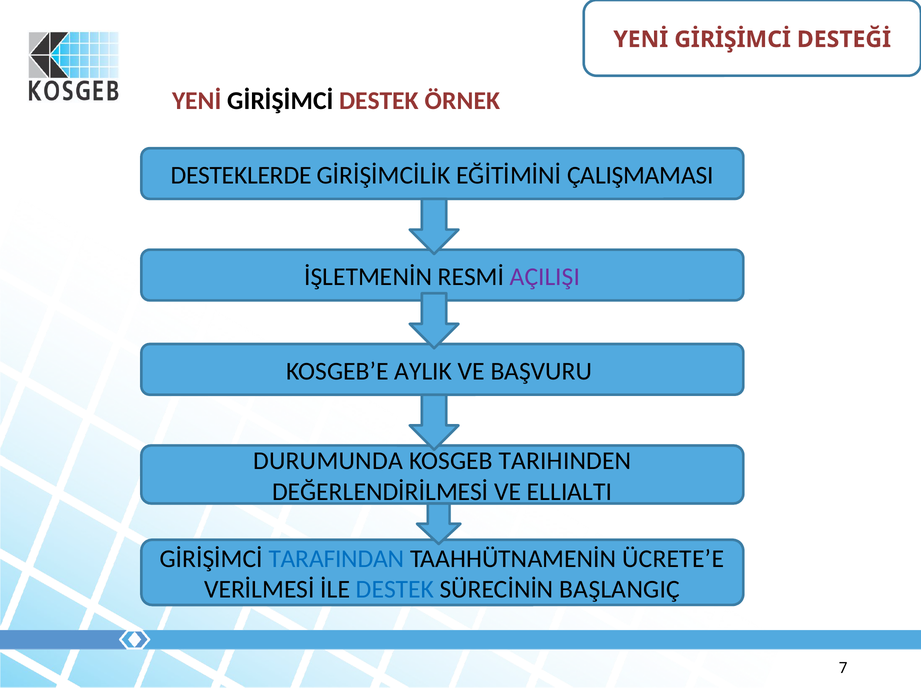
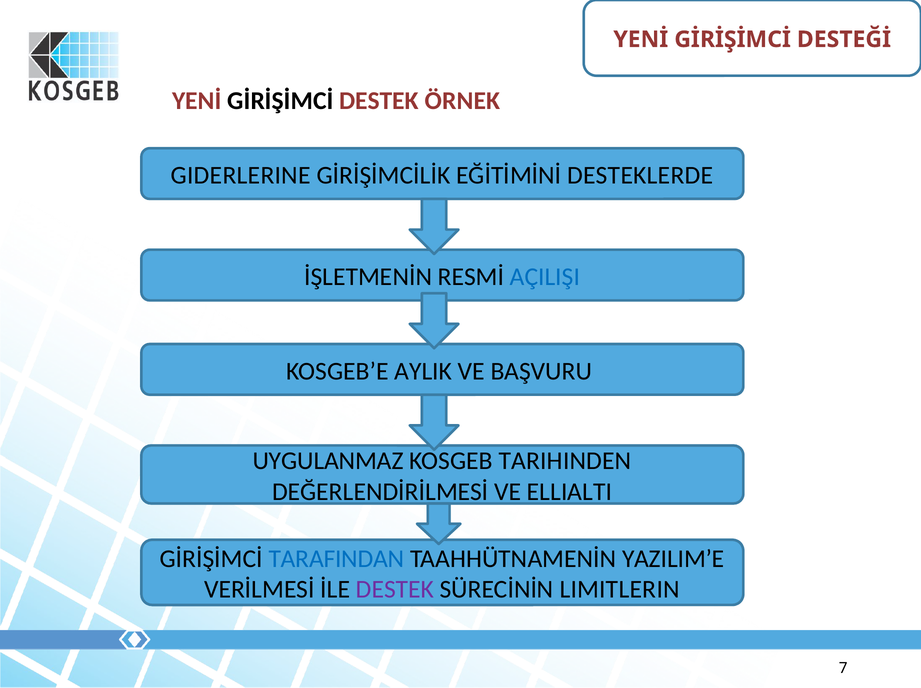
DESTEKLERDE: DESTEKLERDE -> GIDERLERINE
ÇALIŞMAMASI: ÇALIŞMAMASI -> DESTEKLERDE
AÇILIŞI colour: purple -> blue
DURUMUNDA: DURUMUNDA -> UYGULANMAZ
ÜCRETE’E: ÜCRETE’E -> YAZILIM’E
DESTEK at (395, 590) colour: blue -> purple
BAŞLANGIÇ: BAŞLANGIÇ -> LIMITLERIN
